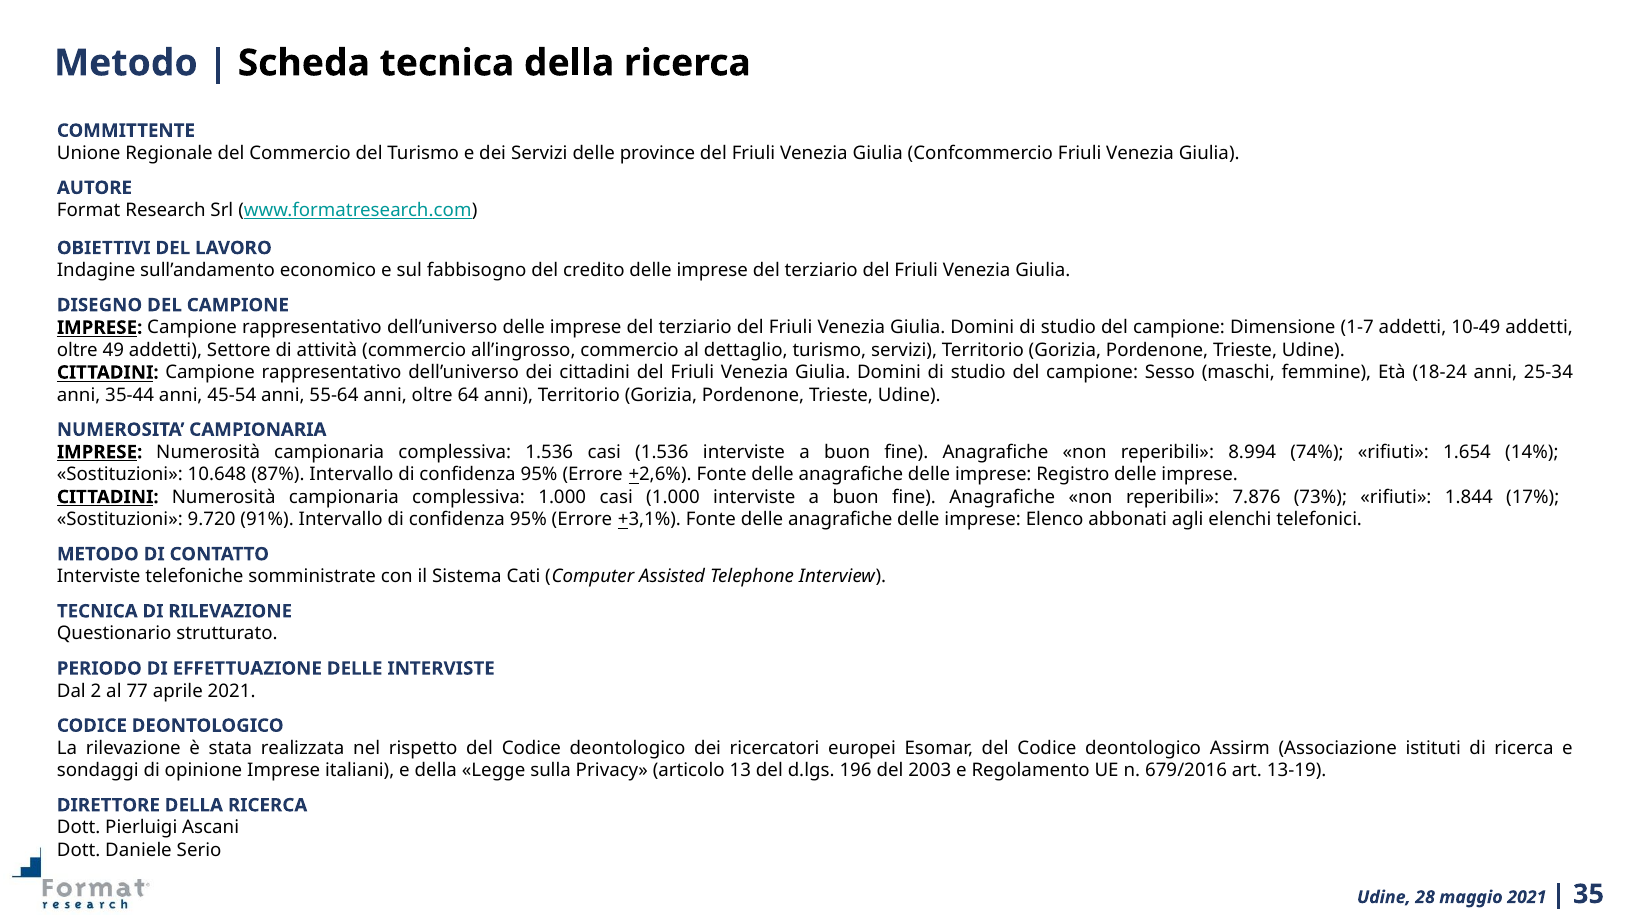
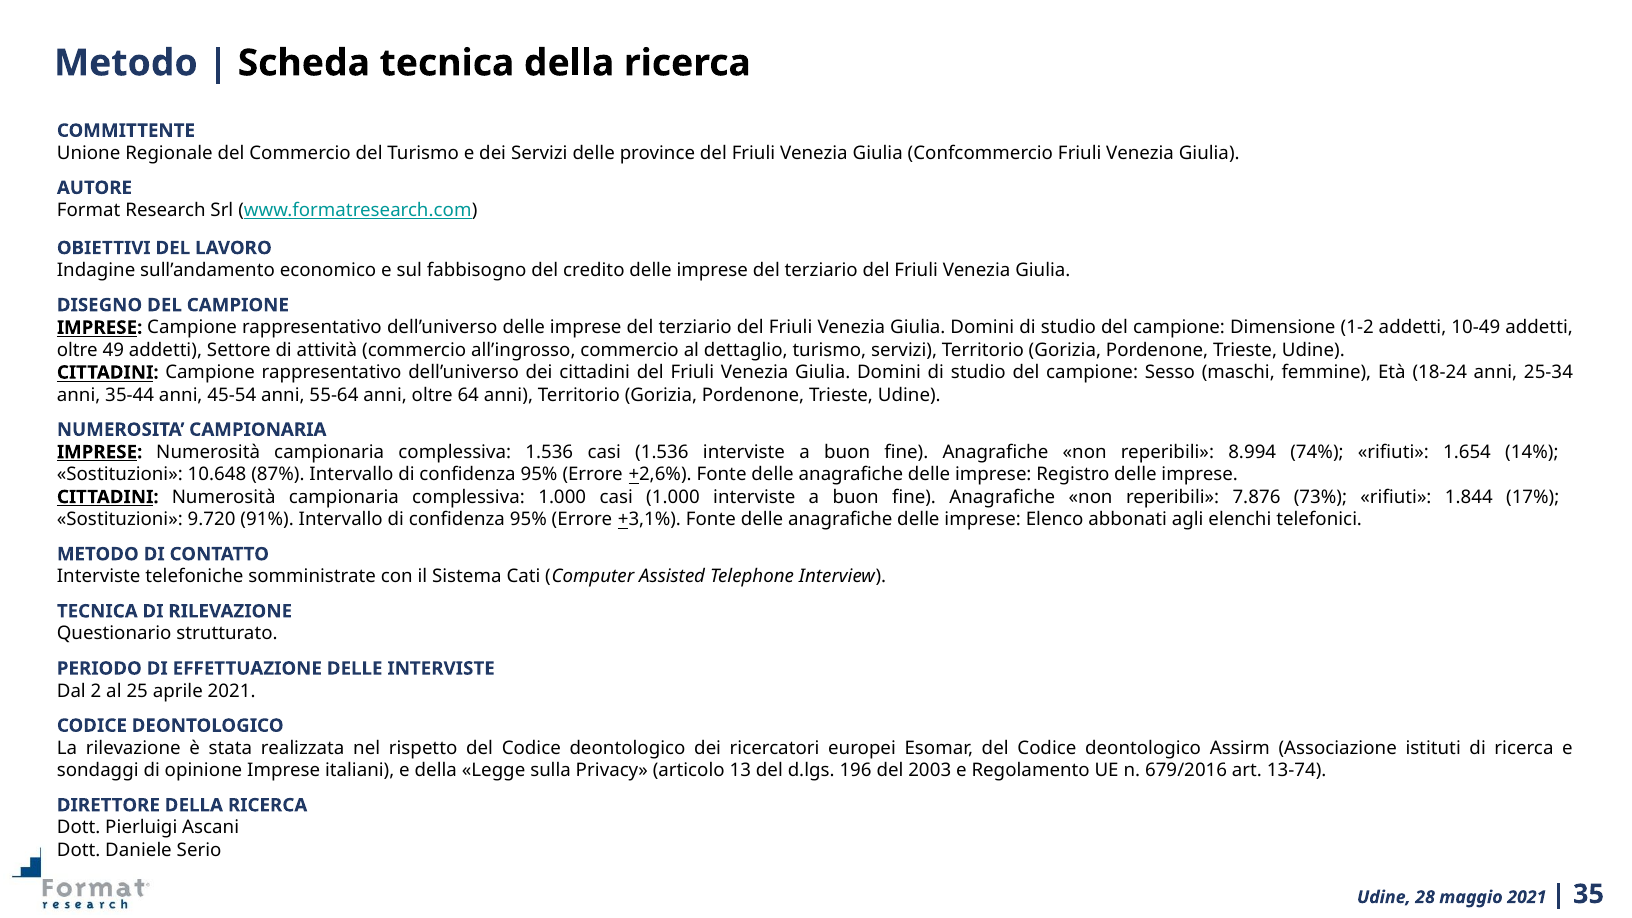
1-7: 1-7 -> 1-2
77: 77 -> 25
13-19: 13-19 -> 13-74
